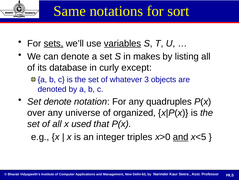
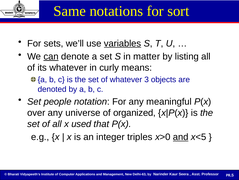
sets underline: present -> none
can underline: none -> present
makes: makes -> matter
its database: database -> whatever
except: except -> means
Set denote: denote -> people
quadruples: quadruples -> meaningful
